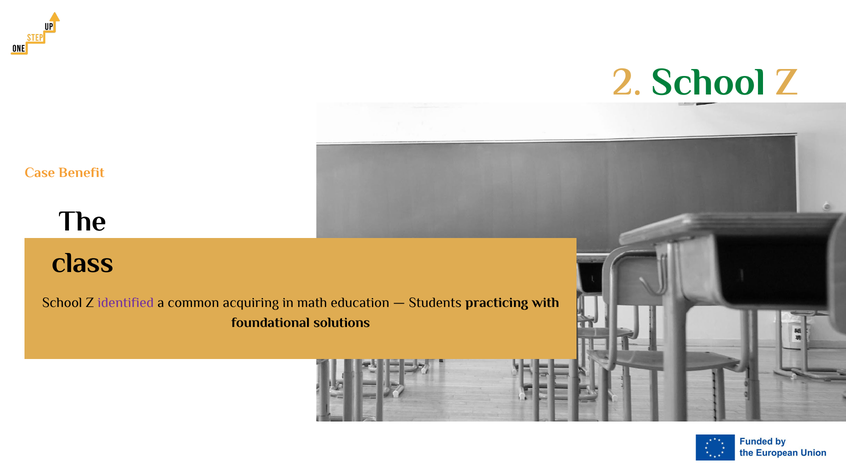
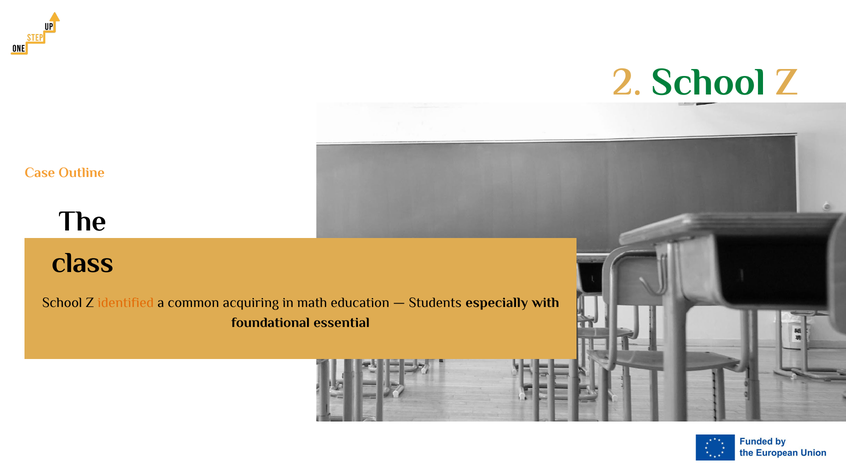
Benefit: Benefit -> Outline
identified colour: purple -> orange
practicing: practicing -> especially
solutions: solutions -> essential
